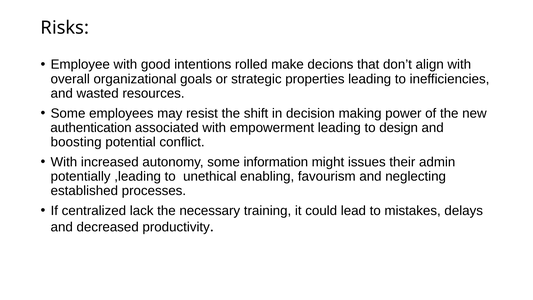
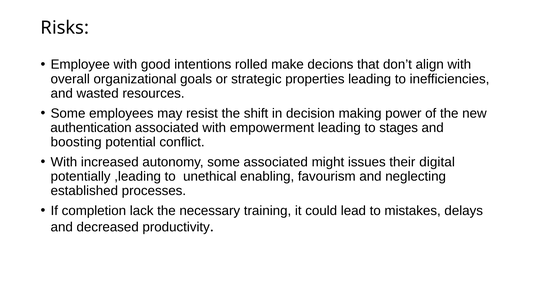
design: design -> stages
some information: information -> associated
admin: admin -> digital
centralized: centralized -> completion
